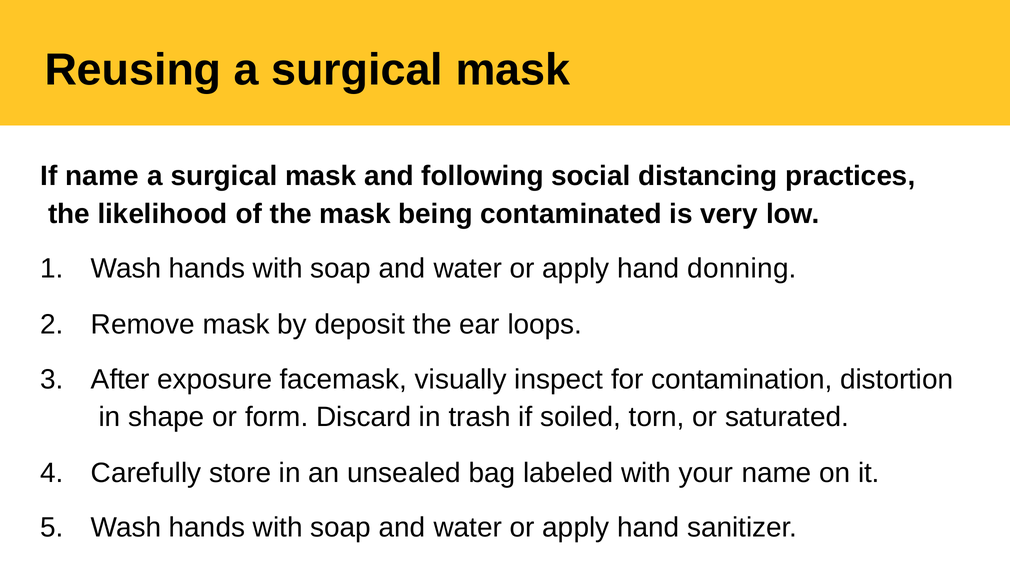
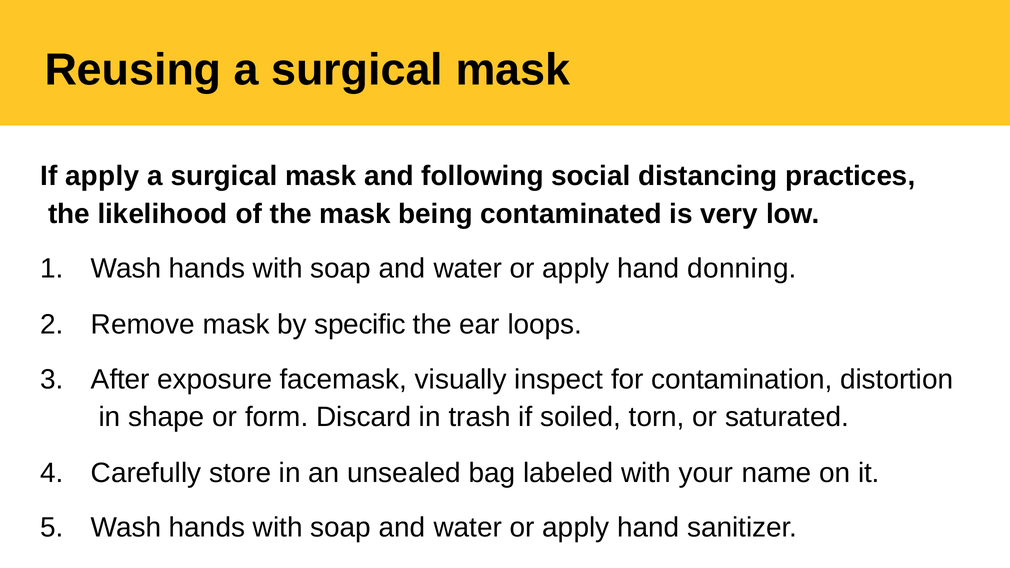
If name: name -> apply
deposit: deposit -> specific
